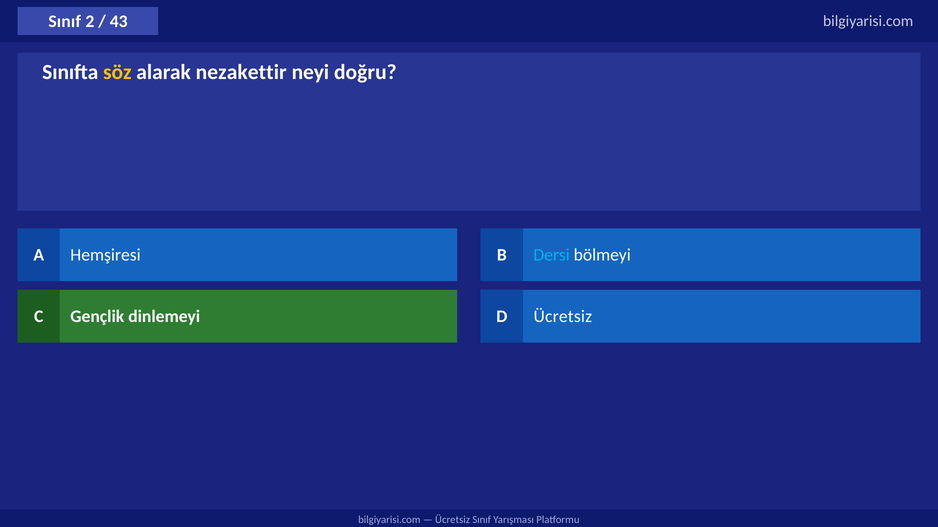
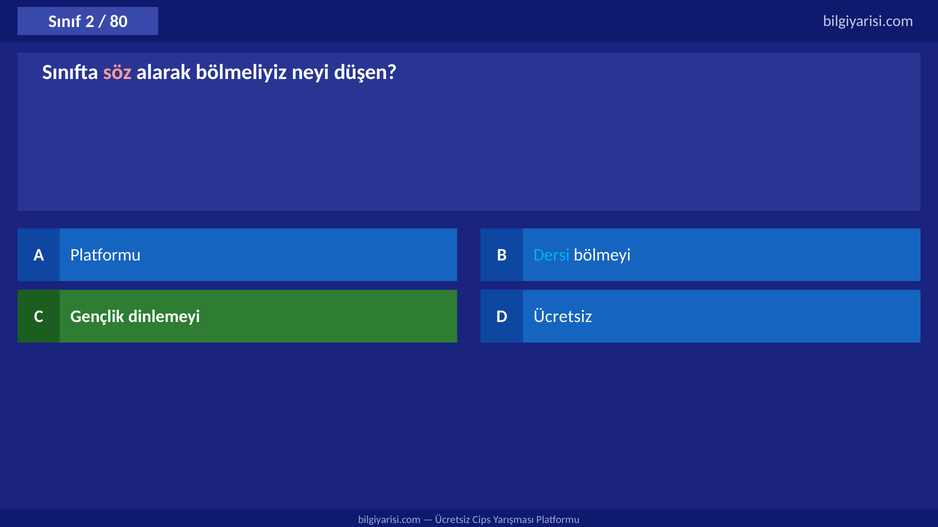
43: 43 -> 80
söz colour: yellow -> pink
nezakettir: nezakettir -> bölmeliyiz
doğru: doğru -> düşen
A Hemşiresi: Hemşiresi -> Platformu
Ücretsiz Sınıf: Sınıf -> Cips
